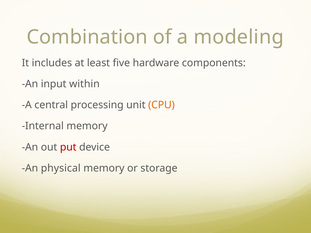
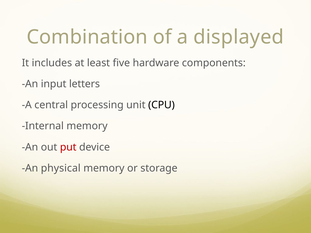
modeling: modeling -> displayed
within: within -> letters
CPU colour: orange -> black
